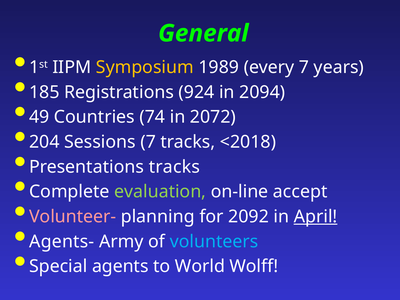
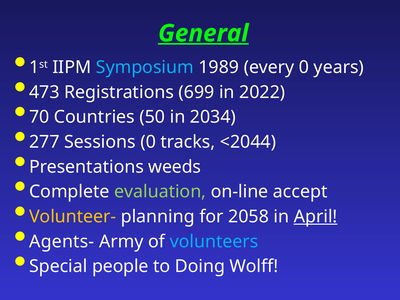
General underline: none -> present
Symposium colour: yellow -> light blue
every 7: 7 -> 0
185: 185 -> 473
924: 924 -> 699
2094: 2094 -> 2022
49: 49 -> 70
74: 74 -> 50
2072: 2072 -> 2034
204: 204 -> 277
Sessions 7: 7 -> 0
<2018: <2018 -> <2044
Presentations tracks: tracks -> weeds
Volunteer- colour: pink -> yellow
2092: 2092 -> 2058
agents: agents -> people
World: World -> Doing
